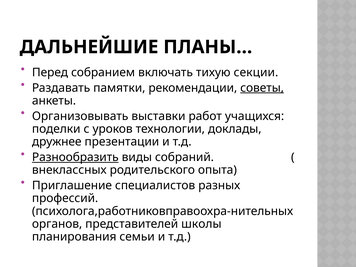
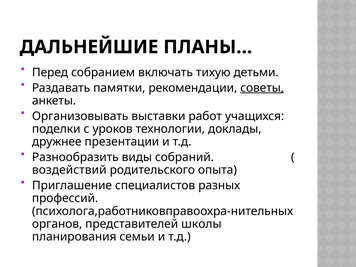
секции: секции -> детьми
Разнообразить underline: present -> none
внеклассных: внеклассных -> воздействий
